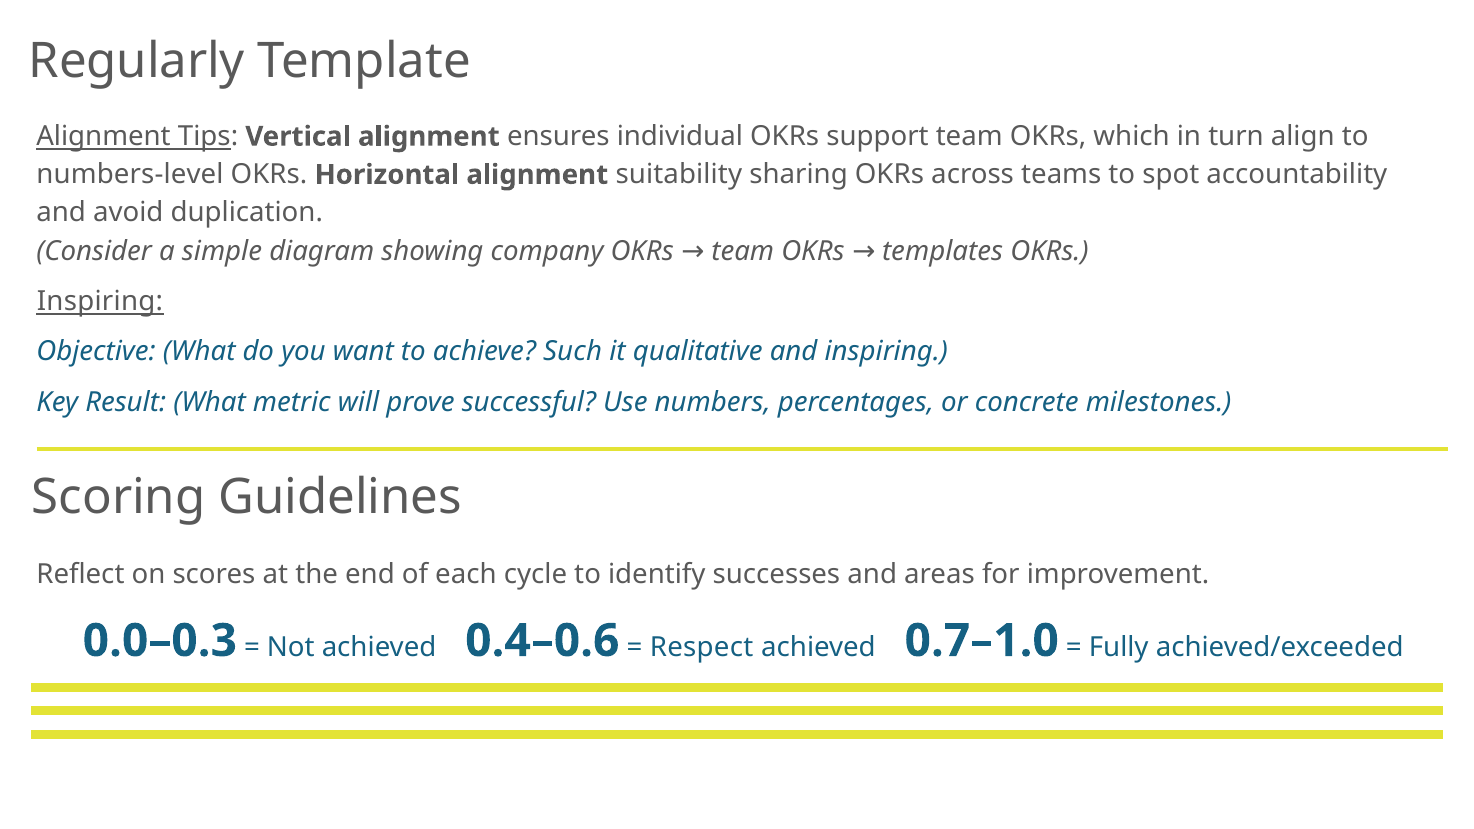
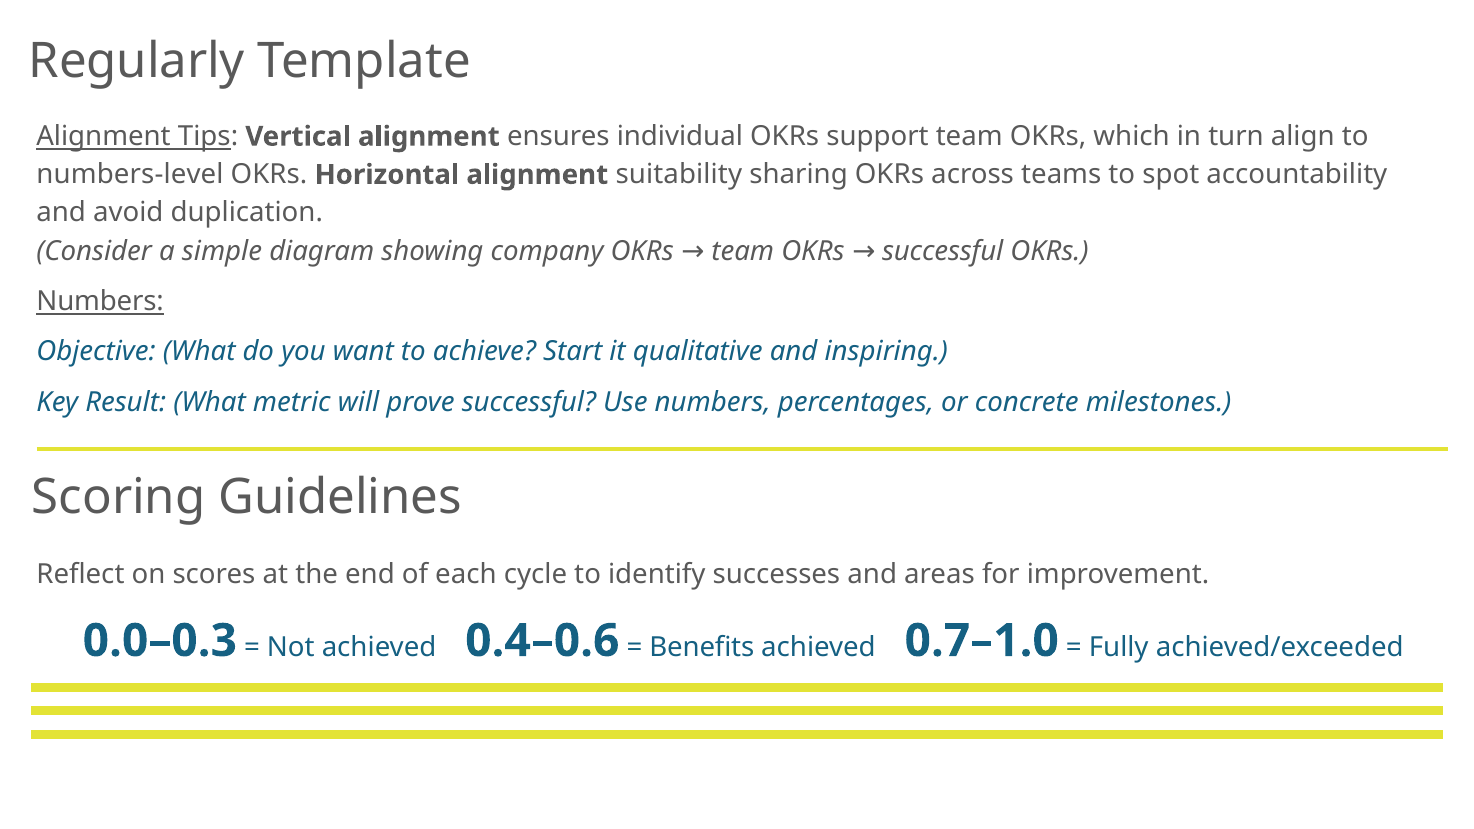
OKRs templates: templates -> successful
Inspiring at (100, 301): Inspiring -> Numbers
Such: Such -> Start
Respect: Respect -> Benefits
